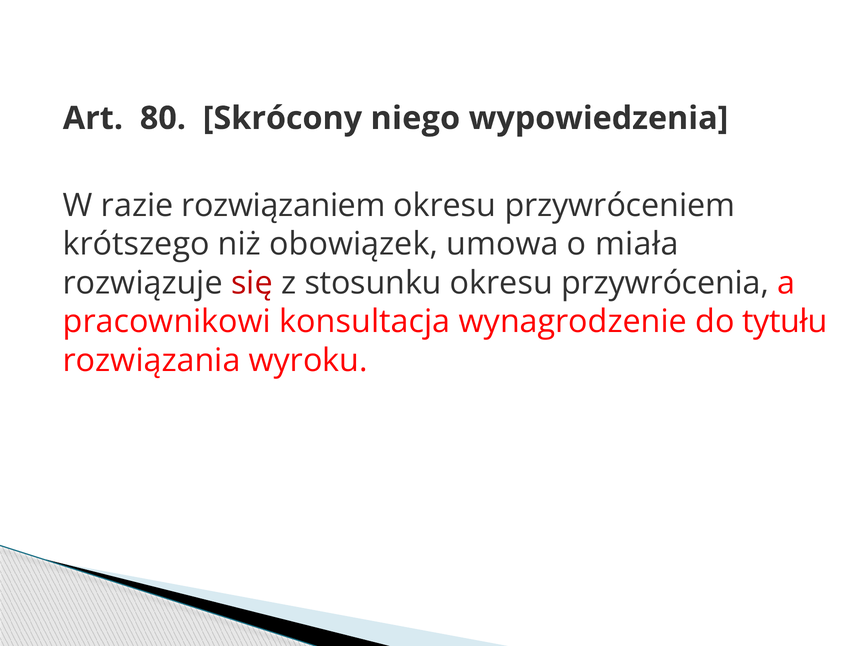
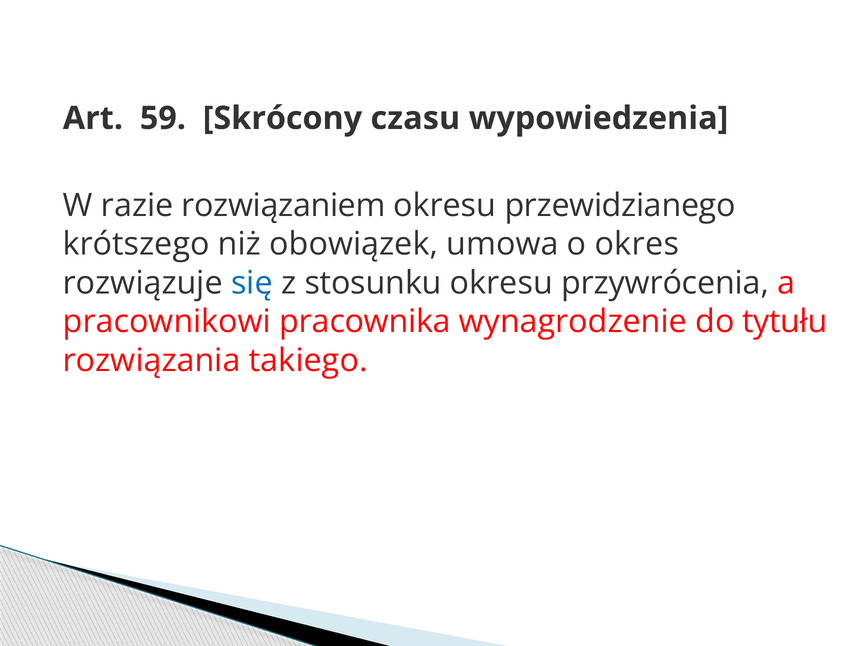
80: 80 -> 59
niego: niego -> czasu
przywróceniem: przywróceniem -> przewidzianego
miała: miała -> okres
się colour: red -> blue
konsultacja: konsultacja -> pracownika
wyroku: wyroku -> takiego
